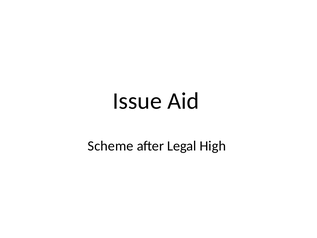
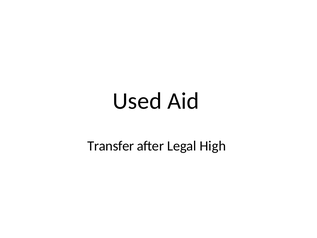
Issue: Issue -> Used
Scheme: Scheme -> Transfer
